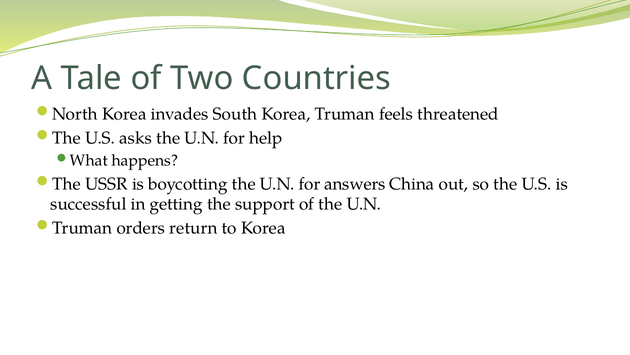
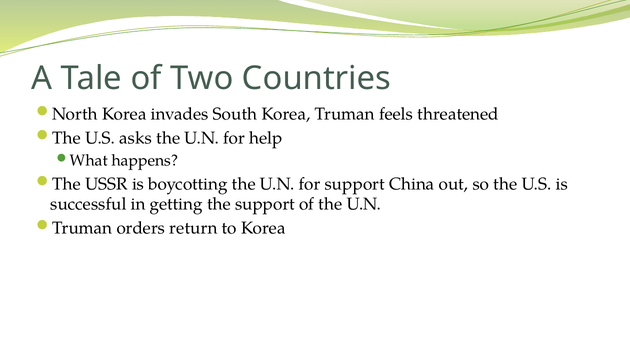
for answers: answers -> support
